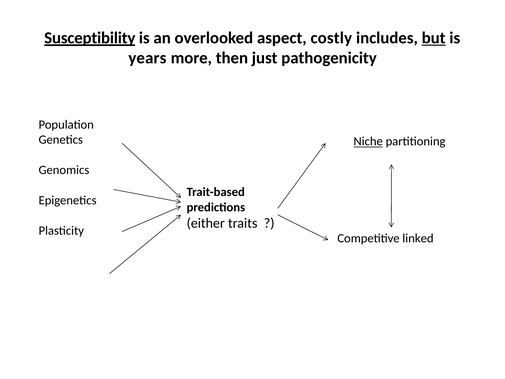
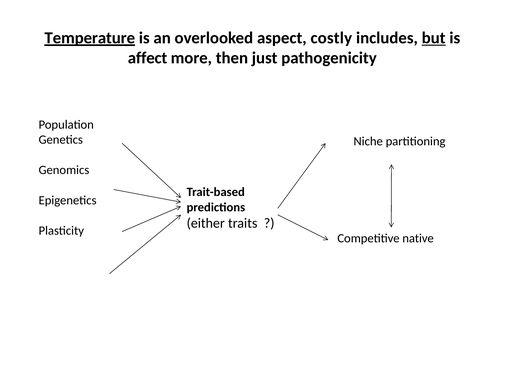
Susceptibility: Susceptibility -> Temperature
years: years -> affect
Niche underline: present -> none
linked: linked -> native
